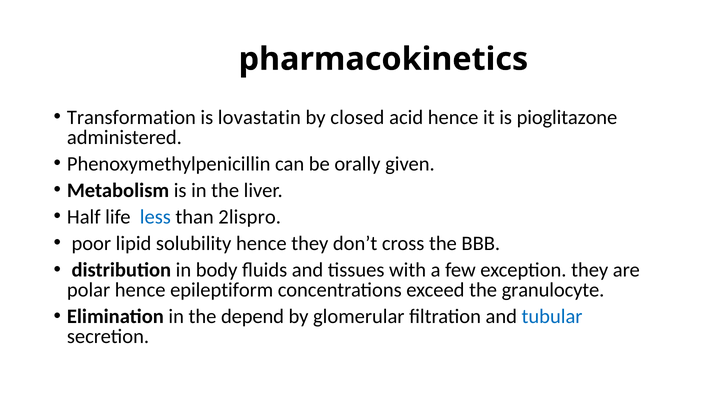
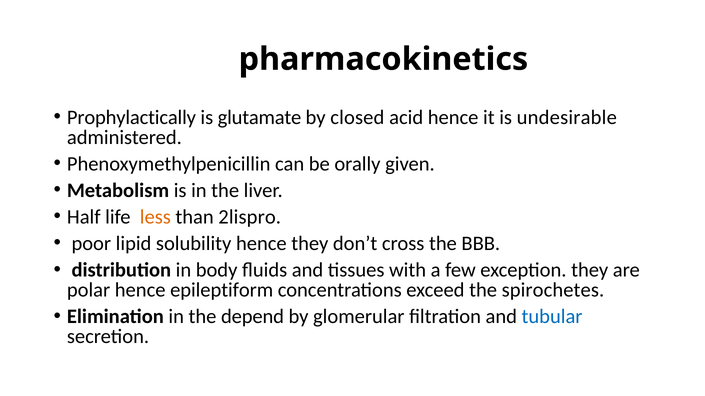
Transformation: Transformation -> Prophylactically
lovastatin: lovastatin -> glutamate
pioglitazone: pioglitazone -> undesirable
less colour: blue -> orange
granulocyte: granulocyte -> spirochetes
